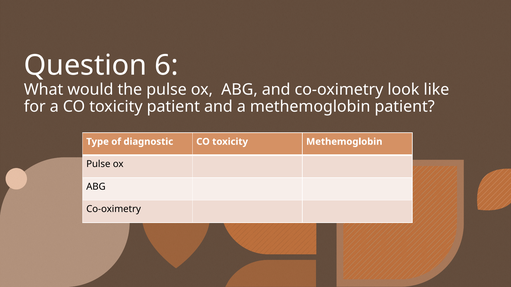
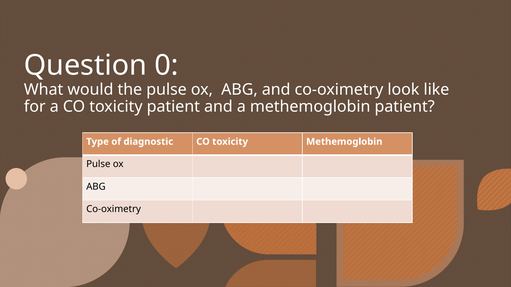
6: 6 -> 0
